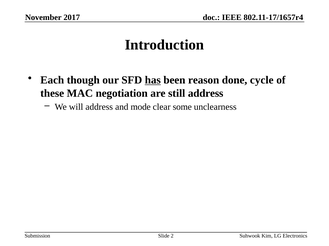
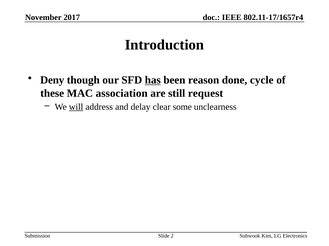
Each: Each -> Deny
negotiation: negotiation -> association
still address: address -> request
will underline: none -> present
mode: mode -> delay
